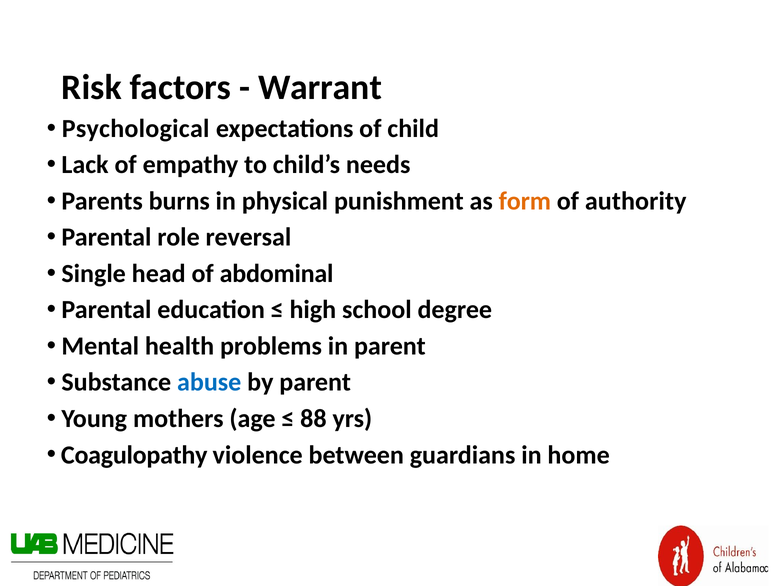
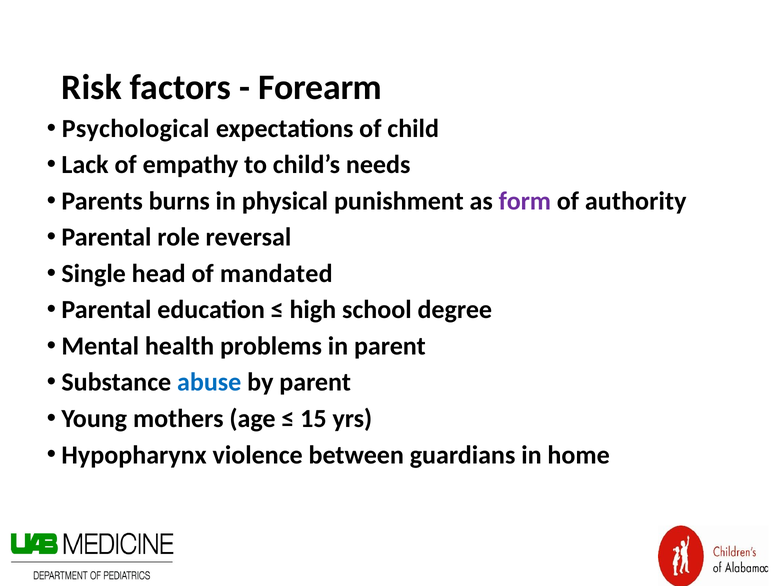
Warrant: Warrant -> Forearm
form colour: orange -> purple
abdominal: abdominal -> mandated
88: 88 -> 15
Coagulopathy: Coagulopathy -> Hypopharynx
